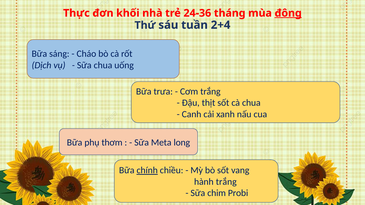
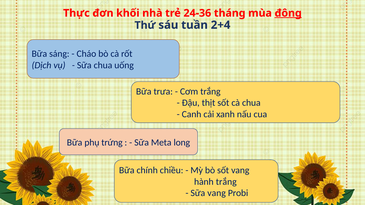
thơm: thơm -> trứng
chính underline: present -> none
Sữa chim: chim -> vang
